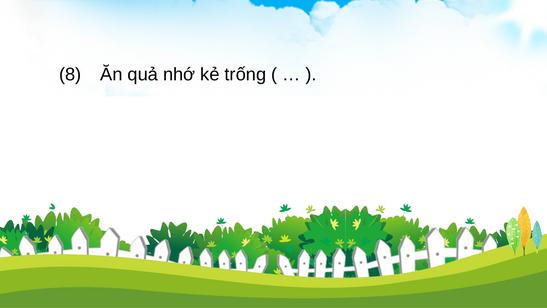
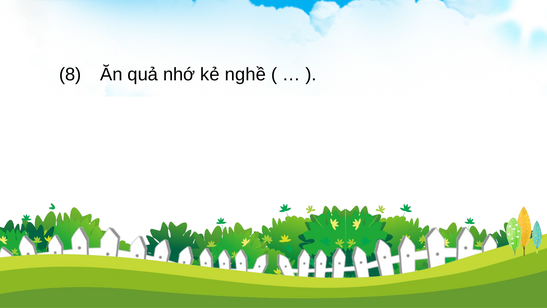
trống: trống -> nghề
